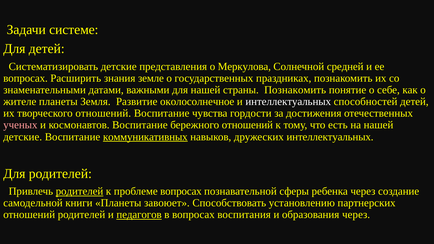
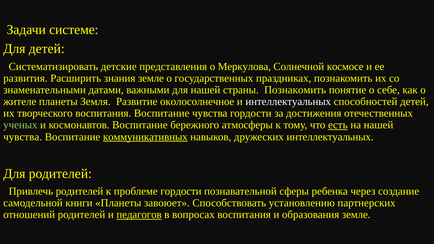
средней: средней -> космосе
вопросах at (26, 78): вопросах -> развития
творческого отношений: отношений -> воспитания
ученых colour: pink -> light green
бережного отношений: отношений -> атмосферы
есть underline: none -> present
детские at (23, 137): детские -> чувства
родителей at (80, 191) underline: present -> none
проблеме вопросах: вопросах -> гордости
образования через: через -> земле
